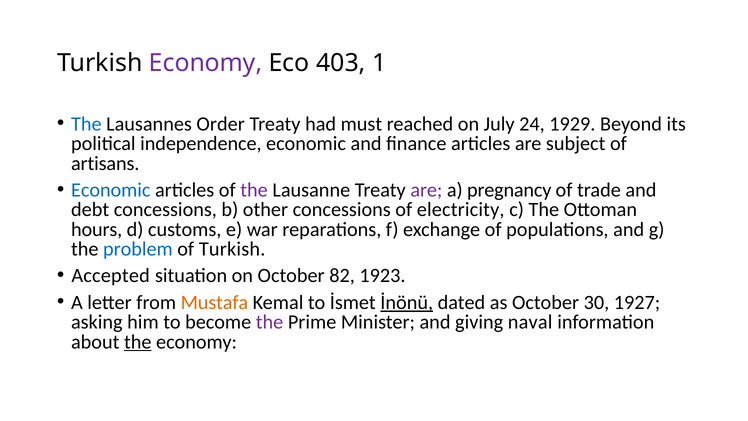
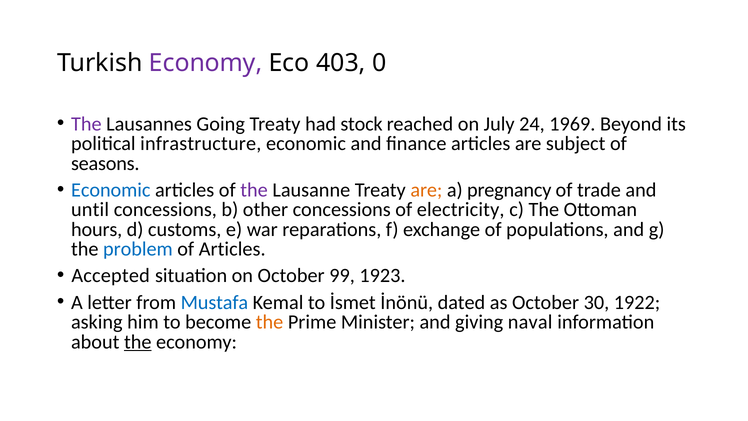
1: 1 -> 0
The at (86, 124) colour: blue -> purple
Order: Order -> Going
must: must -> stock
1929: 1929 -> 1969
independence: independence -> infrastructure
artisans: artisans -> seasons
are at (426, 190) colour: purple -> orange
debt: debt -> until
of Turkish: Turkish -> Articles
82: 82 -> 99
Mustafa colour: orange -> blue
İnönü underline: present -> none
1927: 1927 -> 1922
the at (270, 322) colour: purple -> orange
